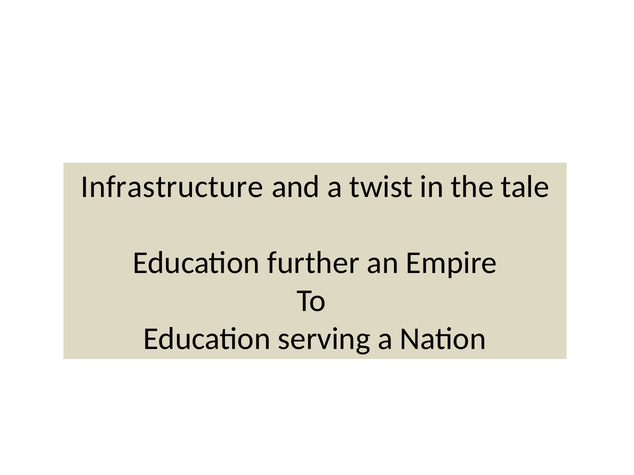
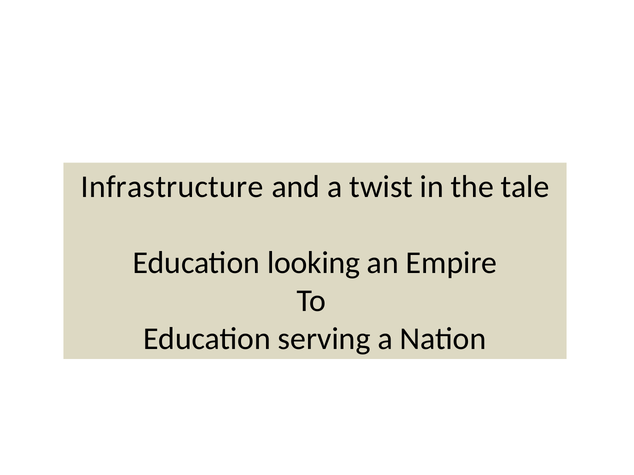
further: further -> looking
